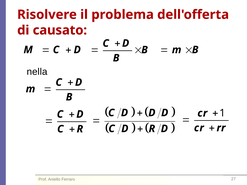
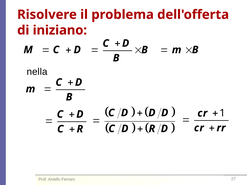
causato: causato -> iniziano
